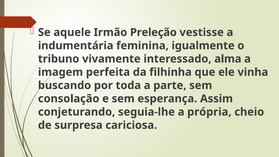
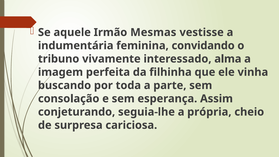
Preleção: Preleção -> Mesmas
igualmente: igualmente -> convidando
